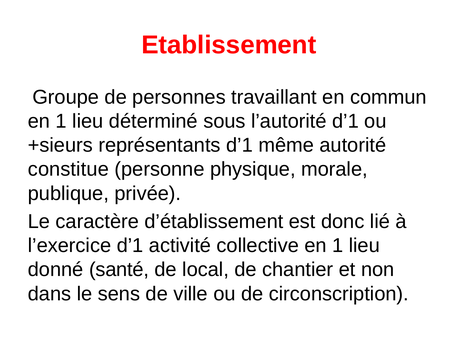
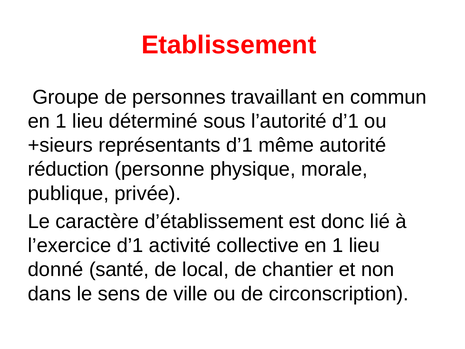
constitue: constitue -> réduction
